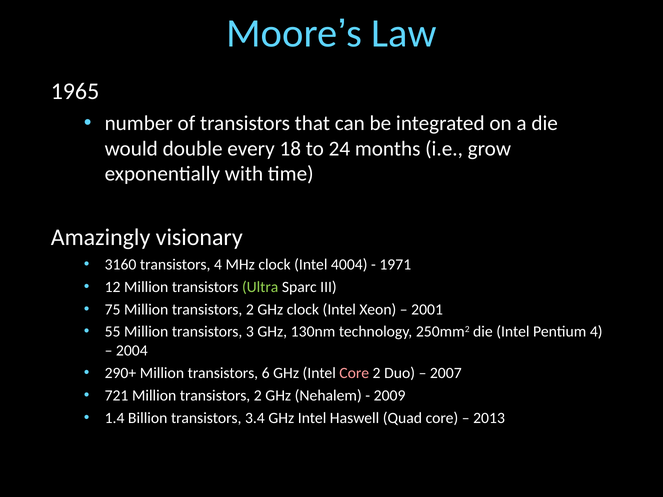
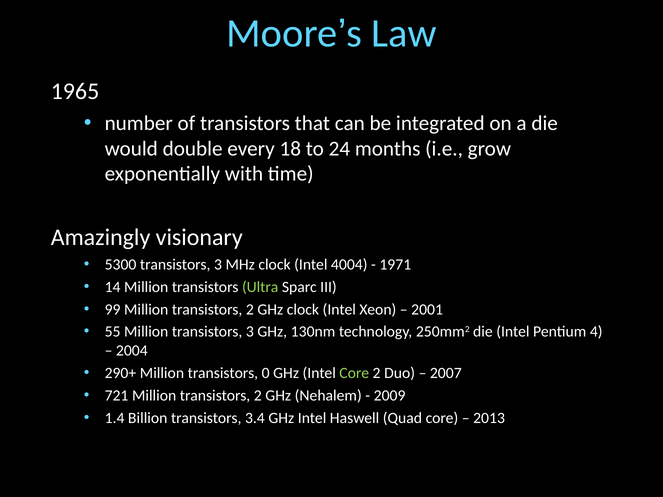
3160: 3160 -> 5300
4 at (218, 265): 4 -> 3
12: 12 -> 14
75: 75 -> 99
6: 6 -> 0
Core at (354, 373) colour: pink -> light green
